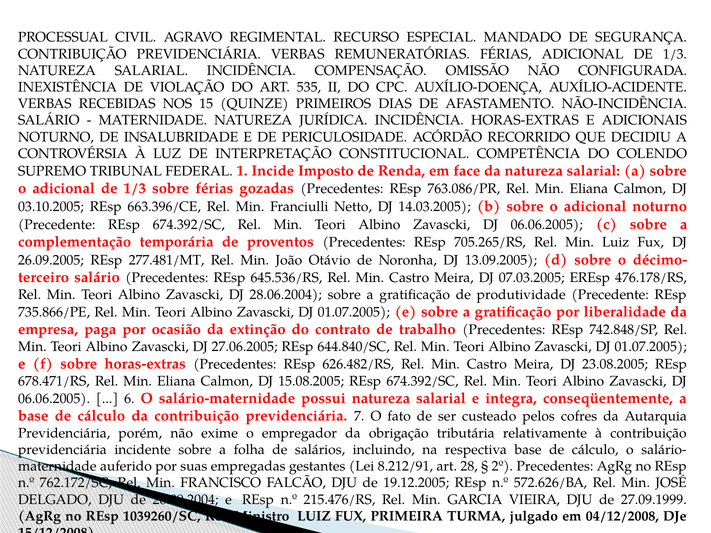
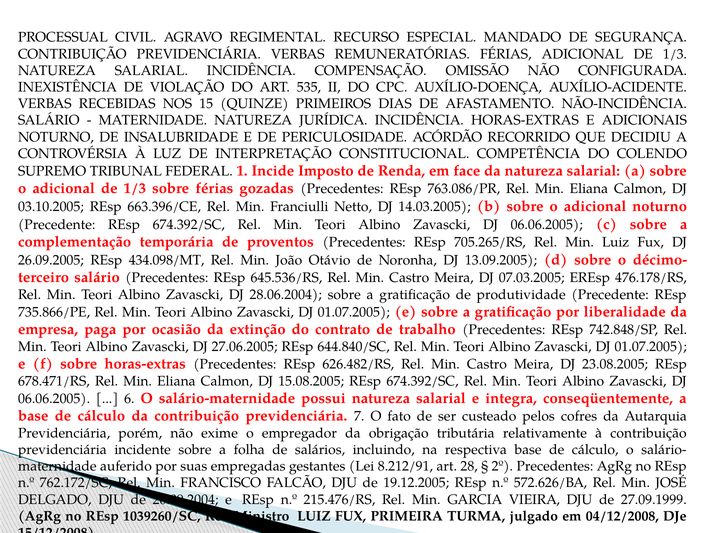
277.481/MT: 277.481/MT -> 434.098/MT
